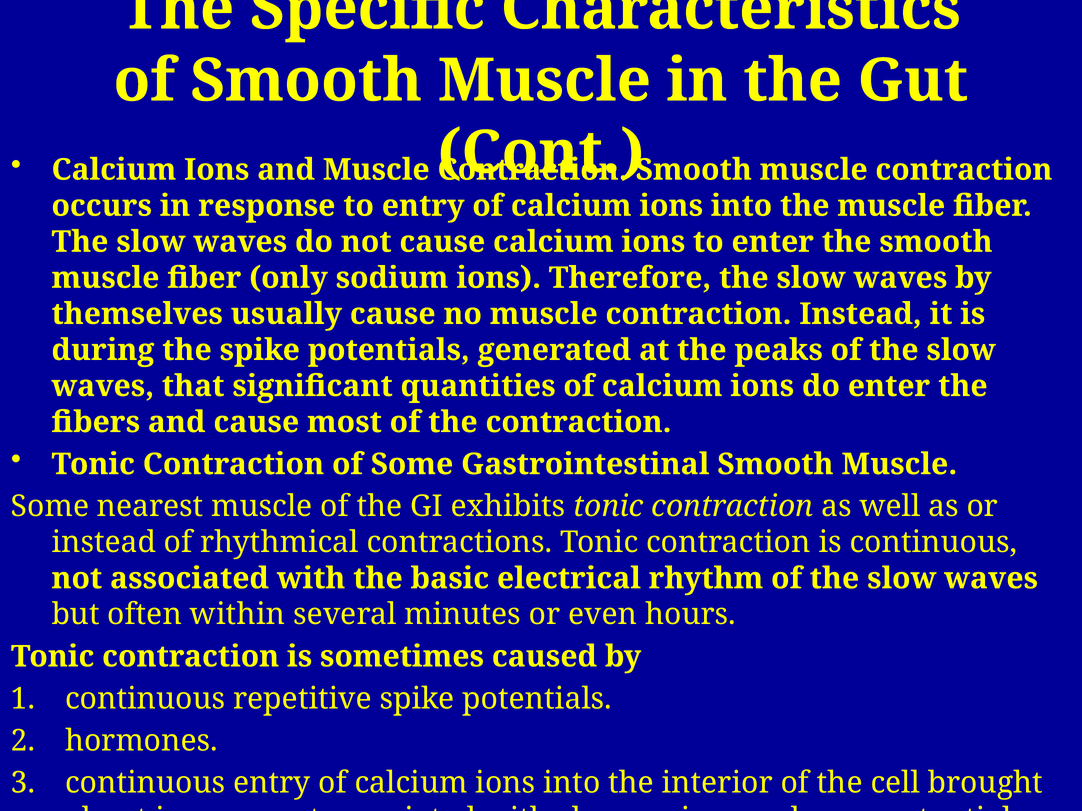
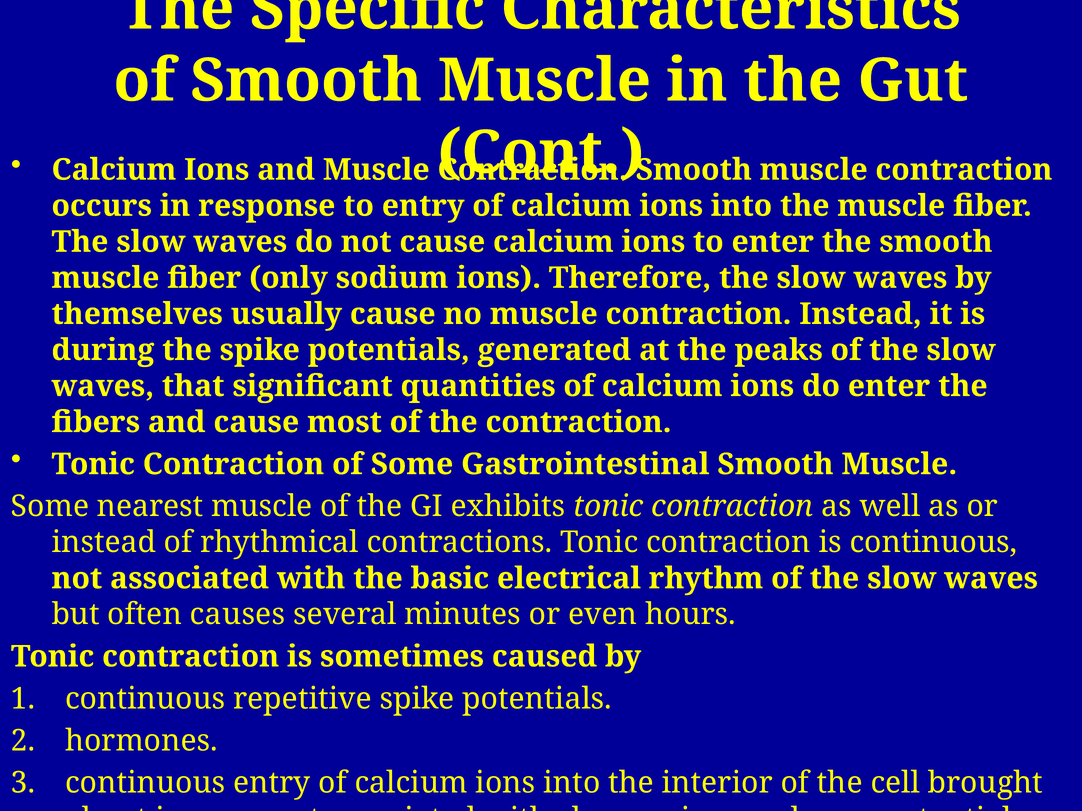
within: within -> causes
